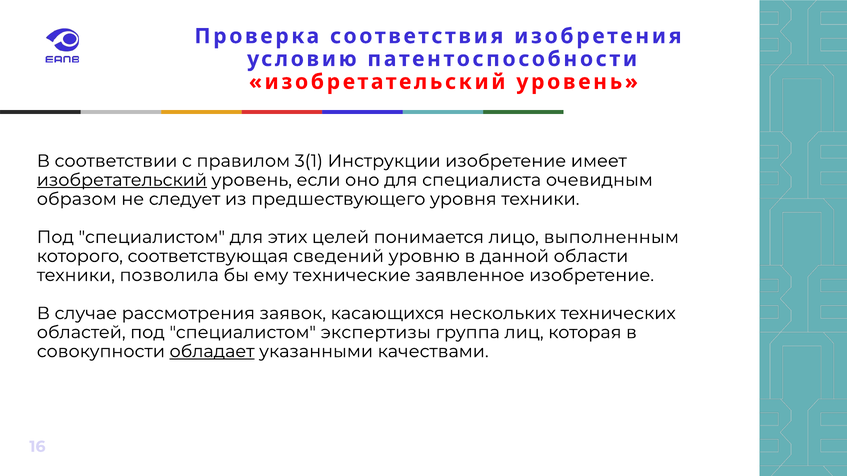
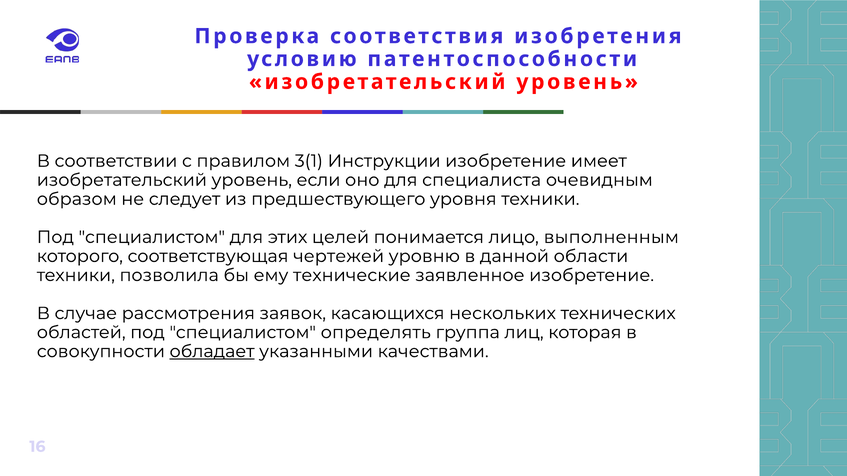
изобретательский at (122, 180) underline: present -> none
сведений: сведений -> чертежей
экспертизы: экспертизы -> определять
